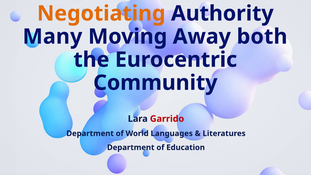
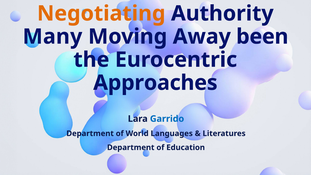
both: both -> been
Community: Community -> Approaches
Garrido colour: red -> blue
